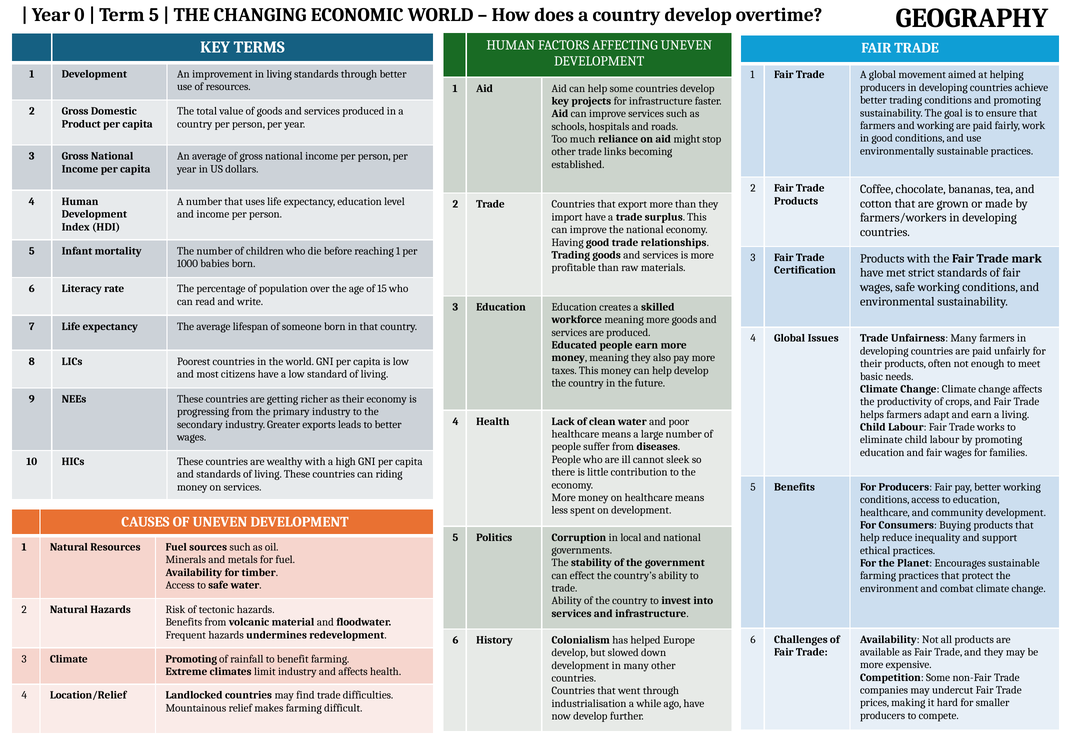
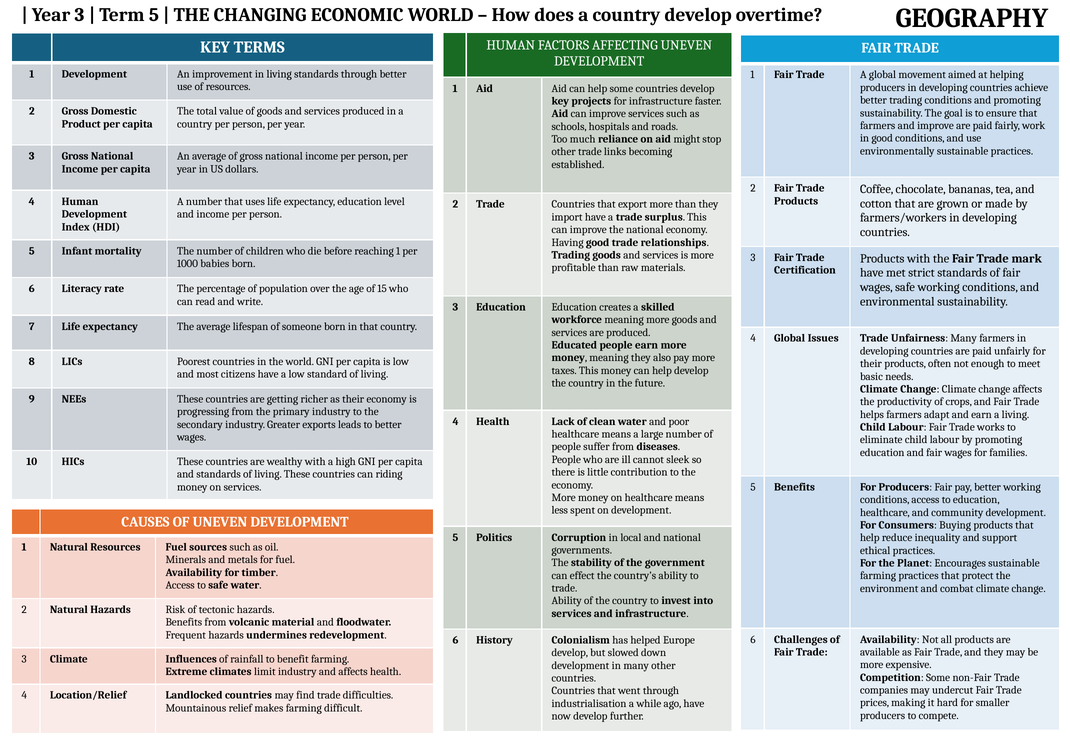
0 at (79, 15): 0 -> 3
and working: working -> improve
Climate Promoting: Promoting -> Influences
